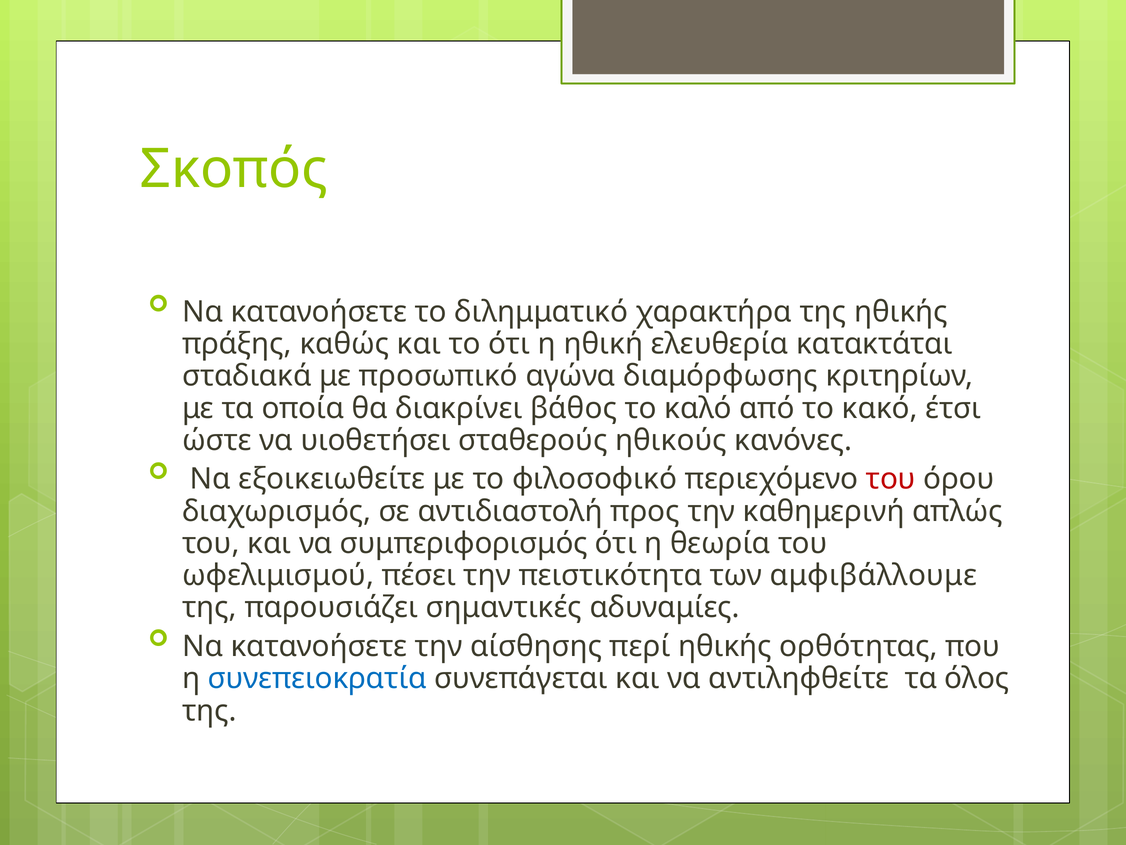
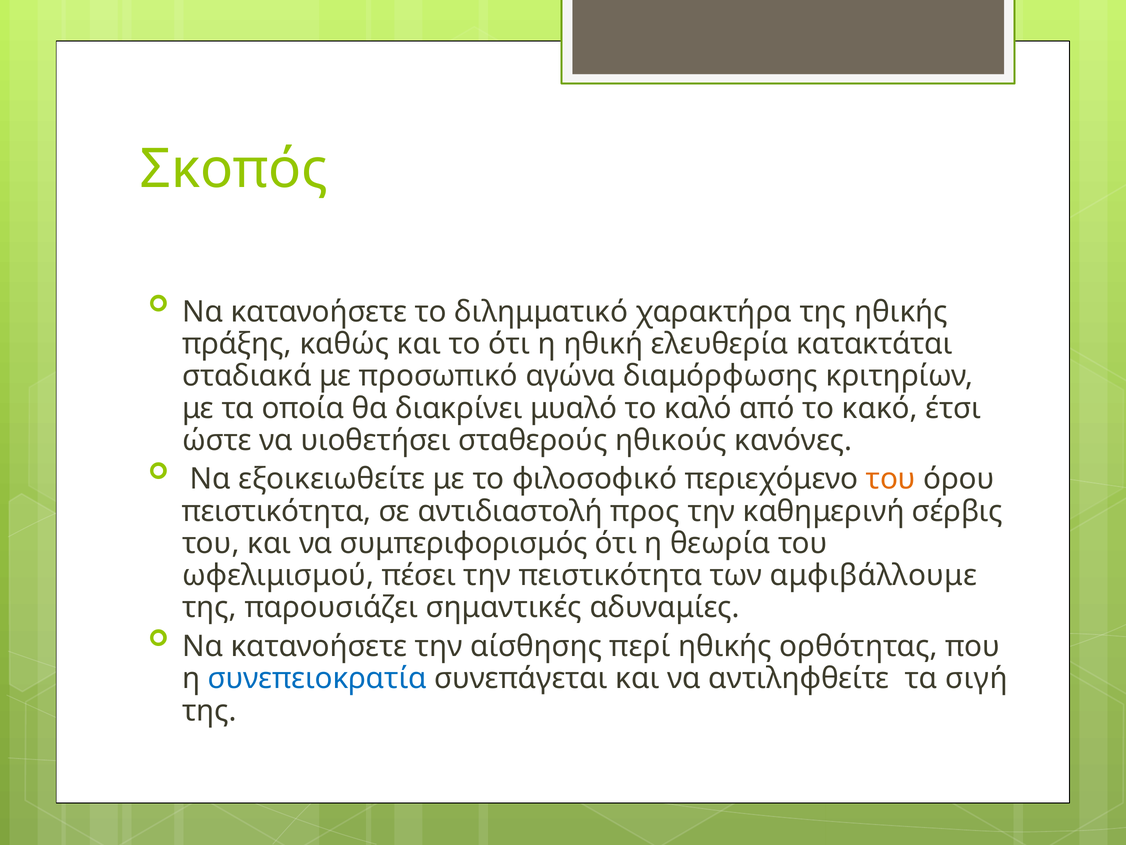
βάθος: βάθος -> μυαλό
του at (891, 479) colour: red -> orange
διαχωρισμός at (277, 511): διαχωρισμός -> πειστικότητα
απλώς: απλώς -> σέρβις
όλος: όλος -> σιγή
